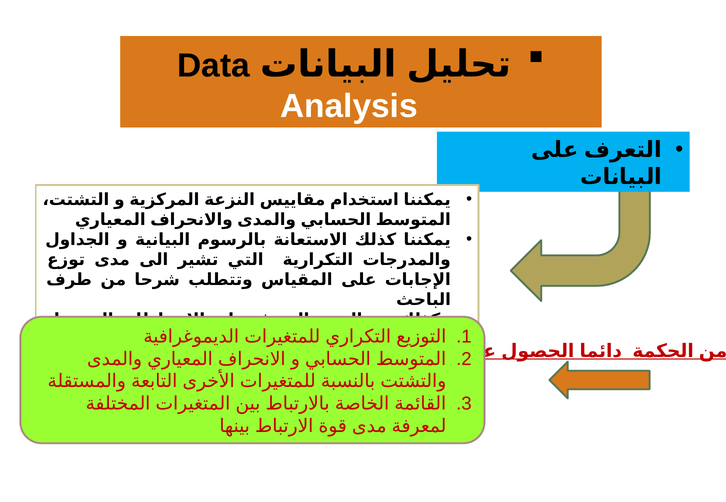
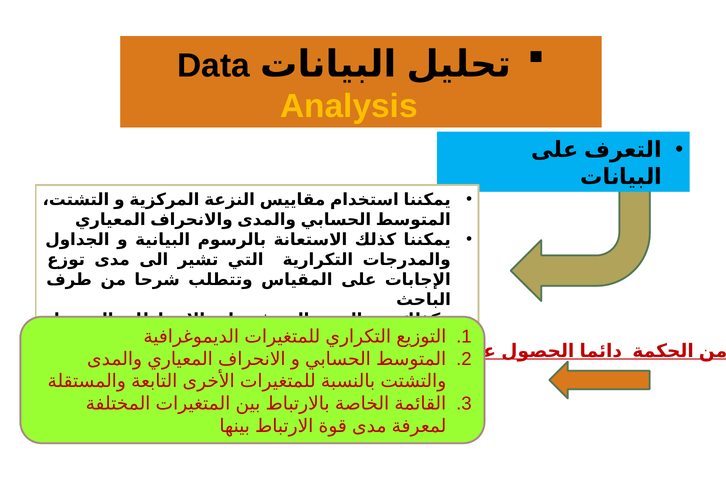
Analysis colour: white -> yellow
